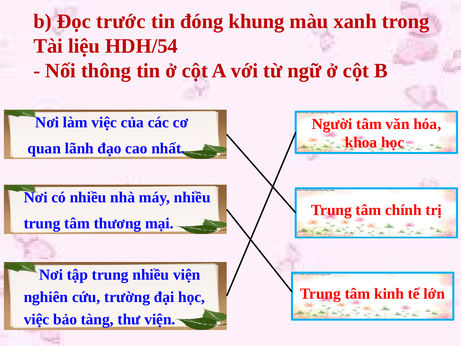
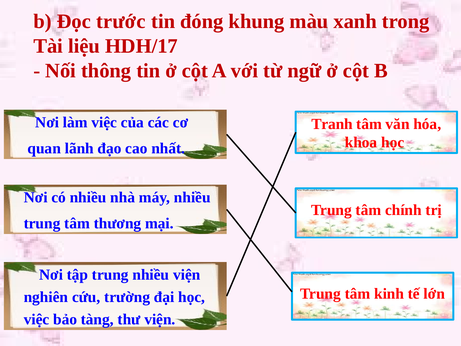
HDH/54: HDH/54 -> HDH/17
Người: Người -> Tranh
